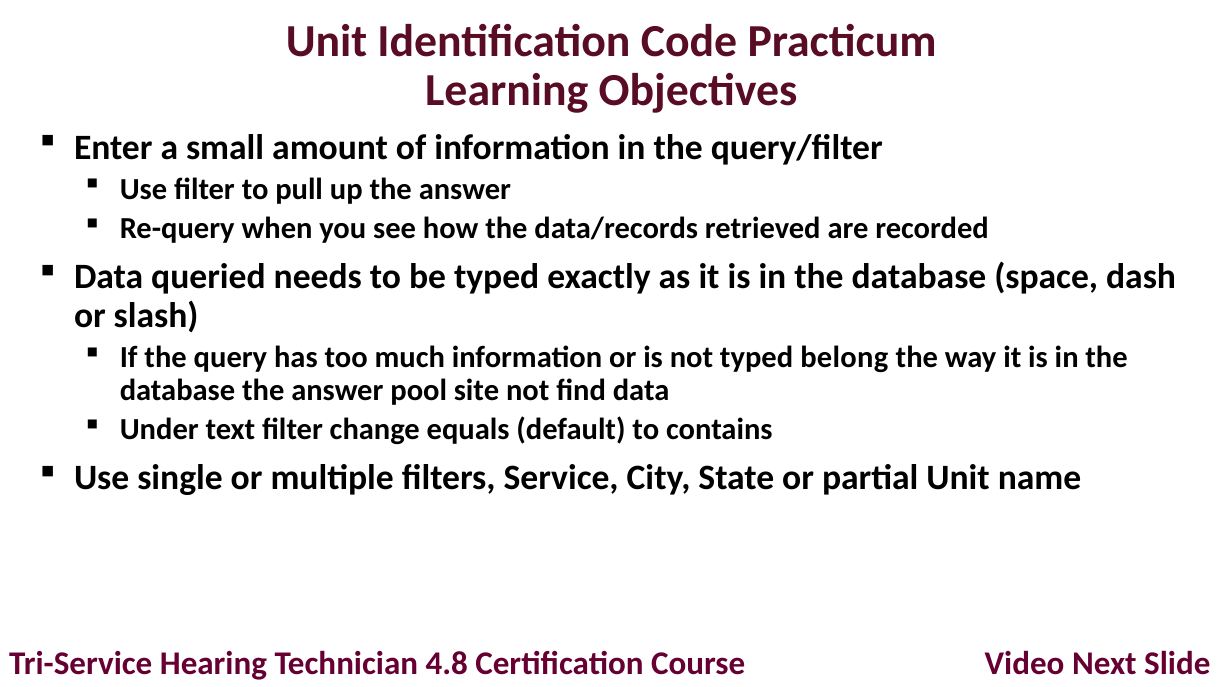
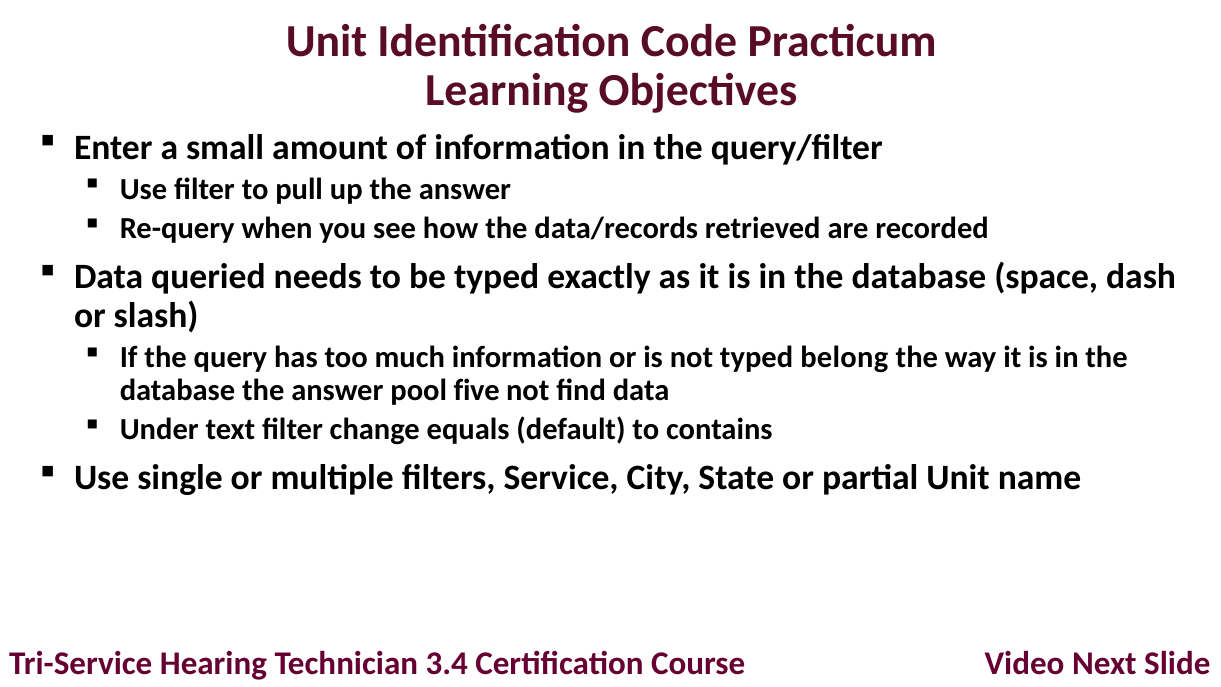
site: site -> five
4.8: 4.8 -> 3.4
